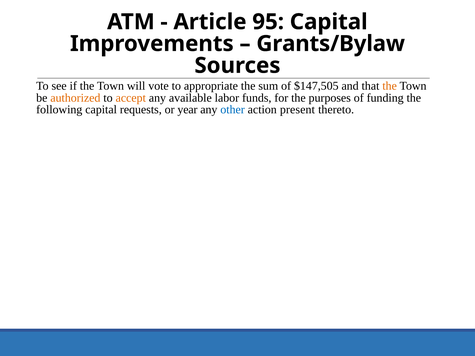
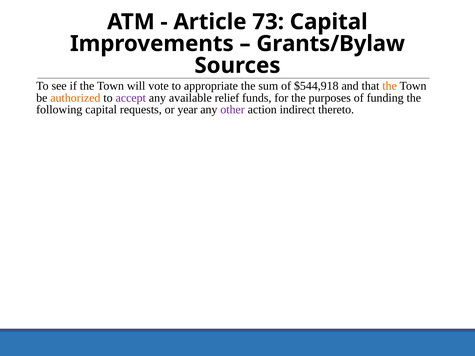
95: 95 -> 73
$147,505: $147,505 -> $544,918
accept colour: orange -> purple
labor: labor -> relief
other colour: blue -> purple
present: present -> indirect
